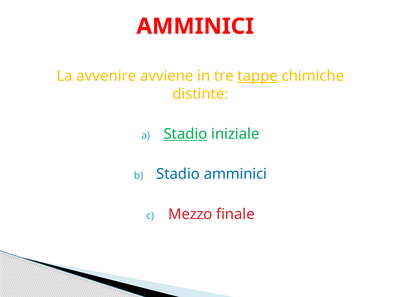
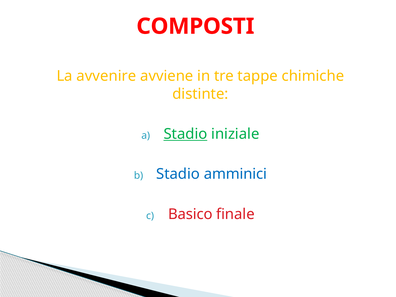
AMMINICI at (195, 26): AMMINICI -> COMPOSTI
tappe underline: present -> none
Mezzo: Mezzo -> Basico
